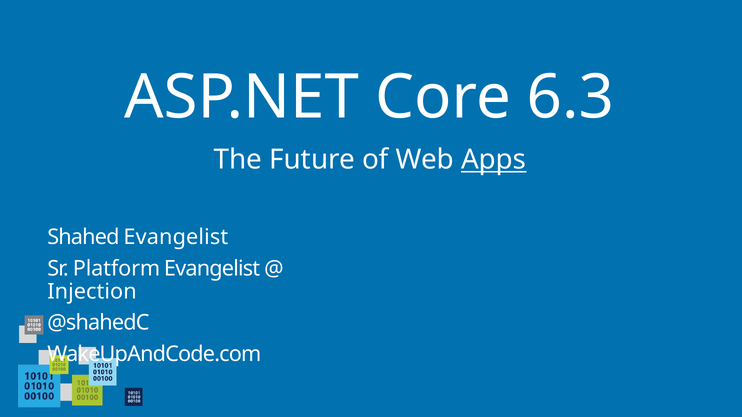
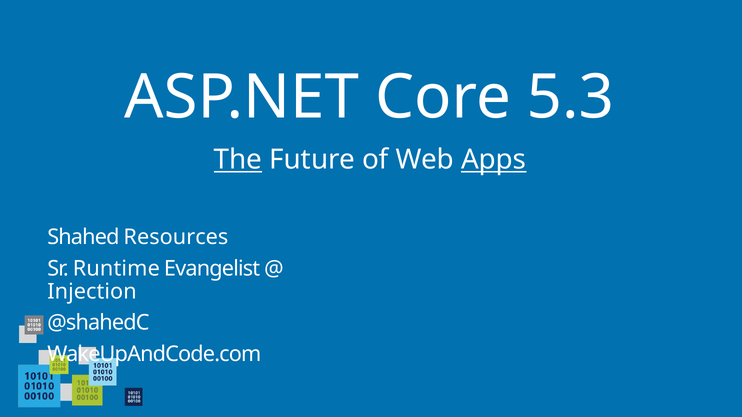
6.3: 6.3 -> 5.3
The underline: none -> present
Shahed Evangelist: Evangelist -> Resources
Platform: Platform -> Runtime
